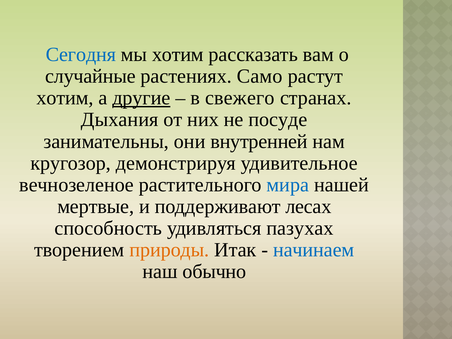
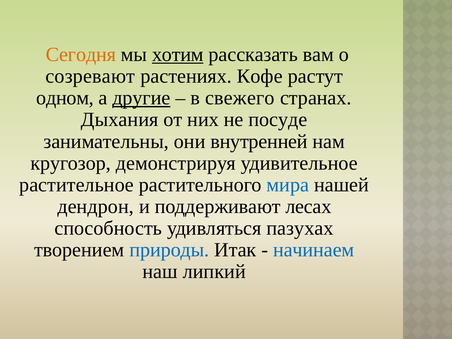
Сегодня colour: blue -> orange
хотим at (178, 55) underline: none -> present
случайные: случайные -> созревают
Само: Само -> Кофе
хотим at (65, 98): хотим -> одном
вечнозеленое: вечнозеленое -> растительное
мертвые: мертвые -> дендрон
природы colour: orange -> blue
обычно: обычно -> липкий
